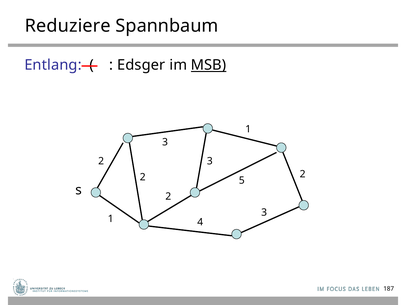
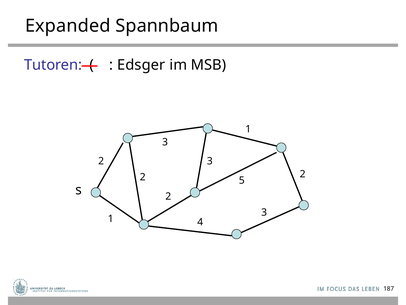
Reduziere: Reduziere -> Expanded
Entlang: Entlang -> Tutoren
MSB underline: present -> none
